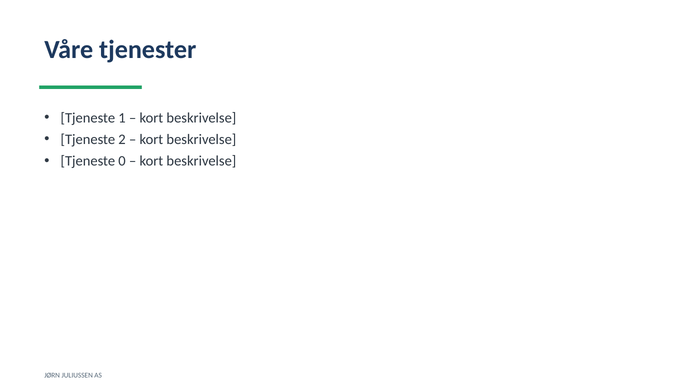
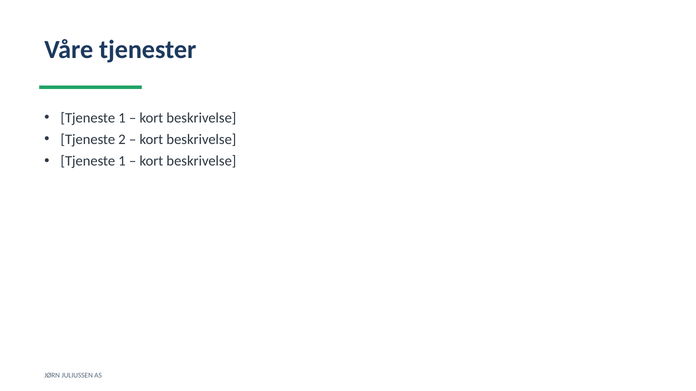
0 at (122, 161): 0 -> 1
